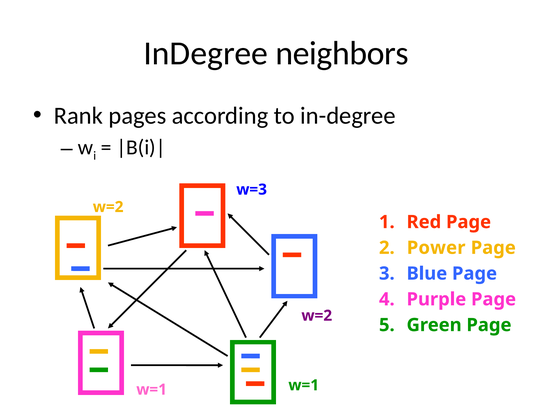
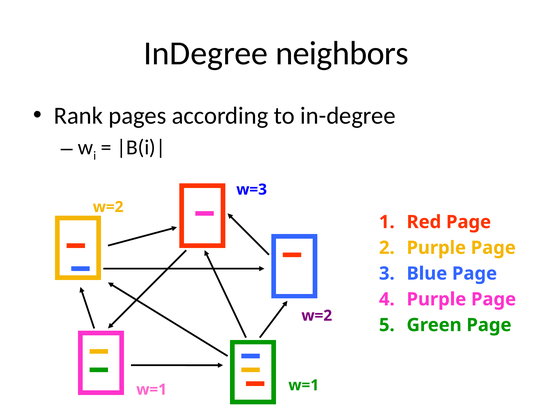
Power at (436, 248): Power -> Purple
